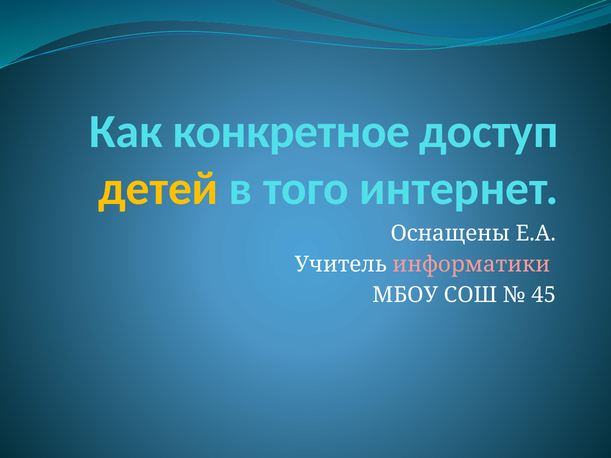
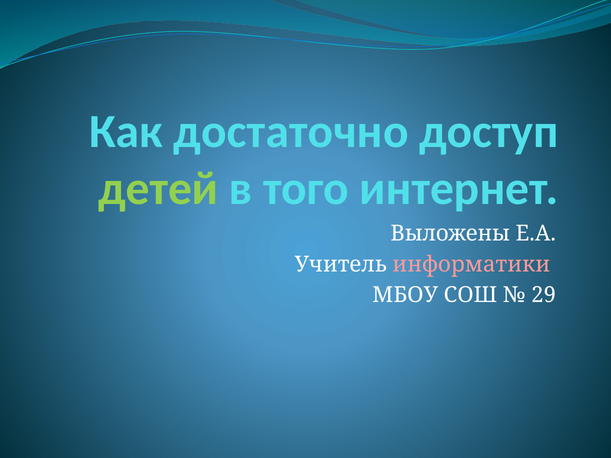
конкретное: конкретное -> достаточно
детей colour: yellow -> light green
Оснащены: Оснащены -> Выложены
45: 45 -> 29
